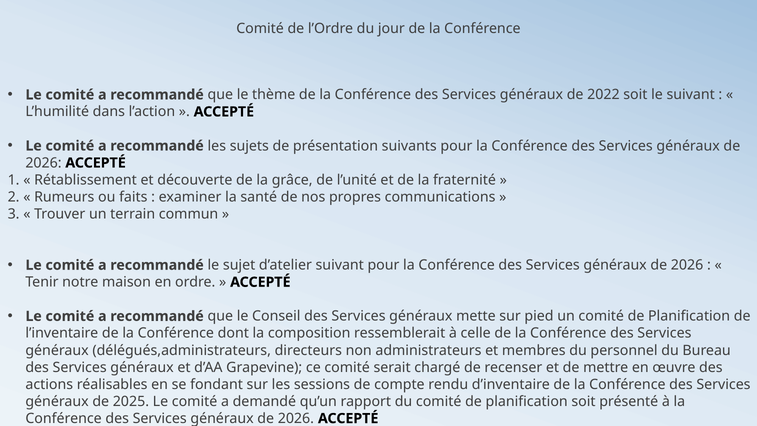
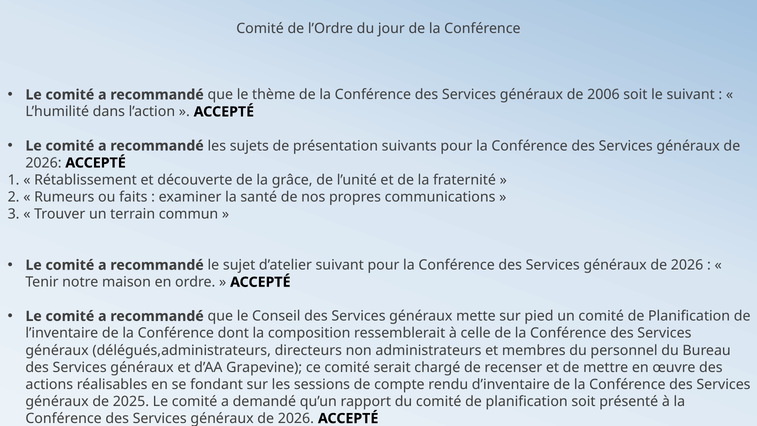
2022: 2022 -> 2006
